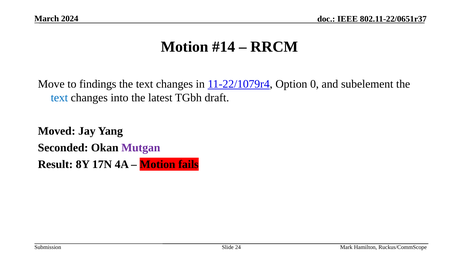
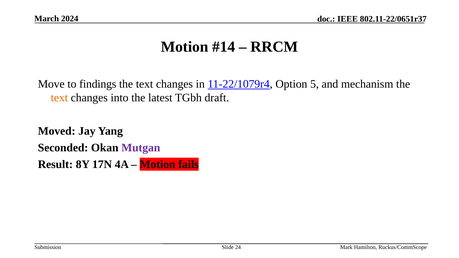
0: 0 -> 5
subelement: subelement -> mechanism
text at (59, 98) colour: blue -> orange
